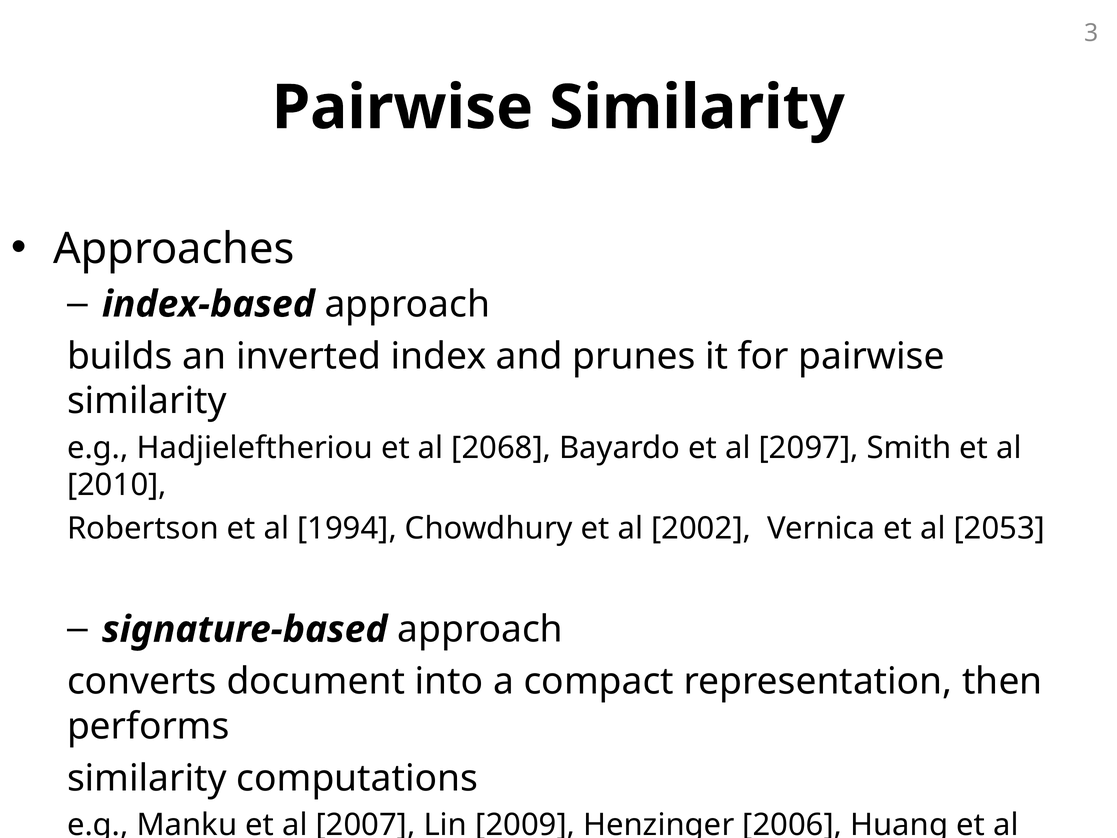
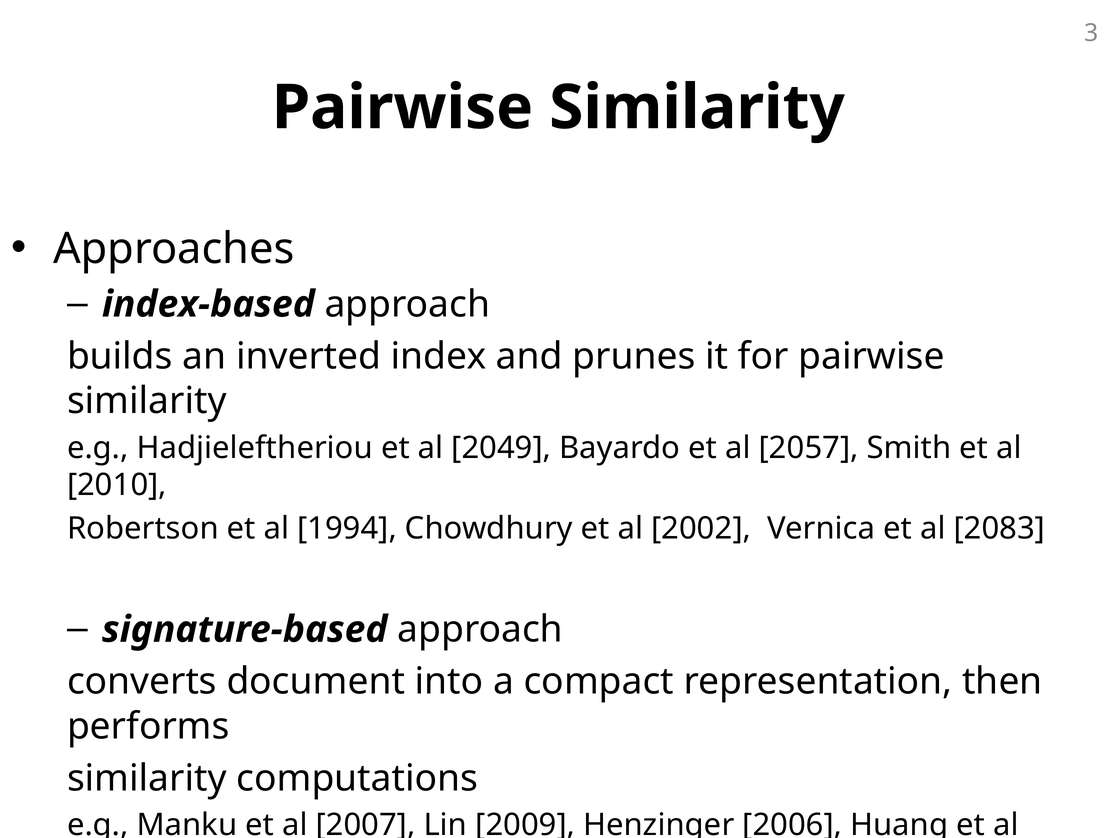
2068: 2068 -> 2049
2097: 2097 -> 2057
2053: 2053 -> 2083
